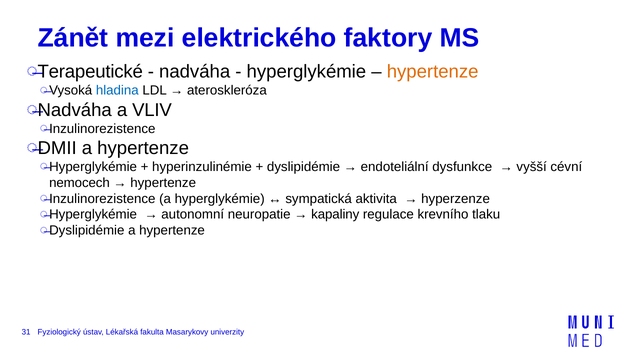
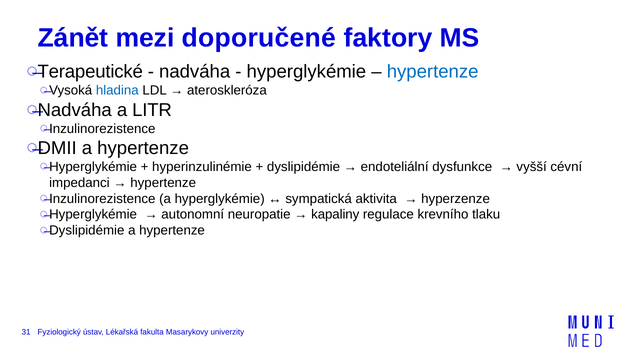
elektrického: elektrického -> doporučené
hypertenze at (433, 72) colour: orange -> blue
VLIV: VLIV -> LITR
nemocech: nemocech -> impedanci
